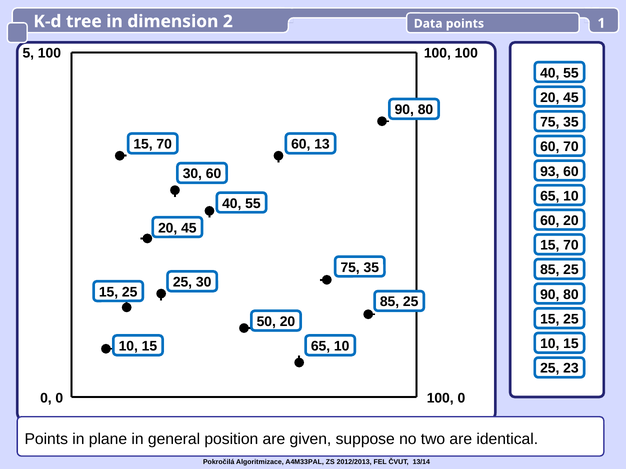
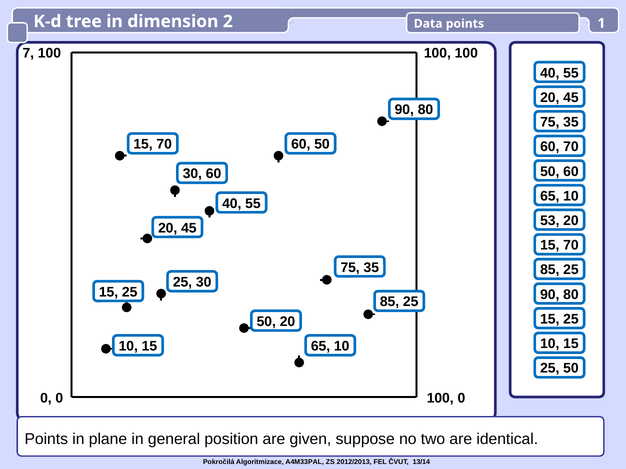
5: 5 -> 7
60 13: 13 -> 50
93 at (550, 172): 93 -> 50
60 at (550, 221): 60 -> 53
25 23: 23 -> 50
